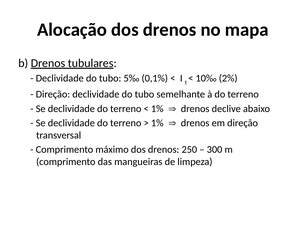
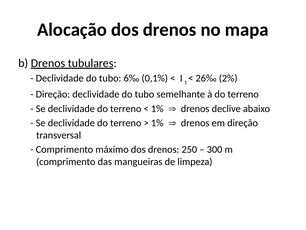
5‰: 5‰ -> 6‰
10‰: 10‰ -> 26‰
